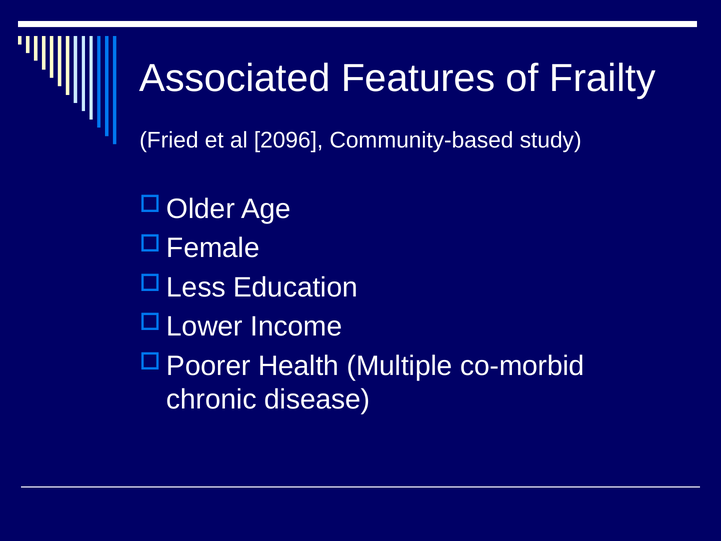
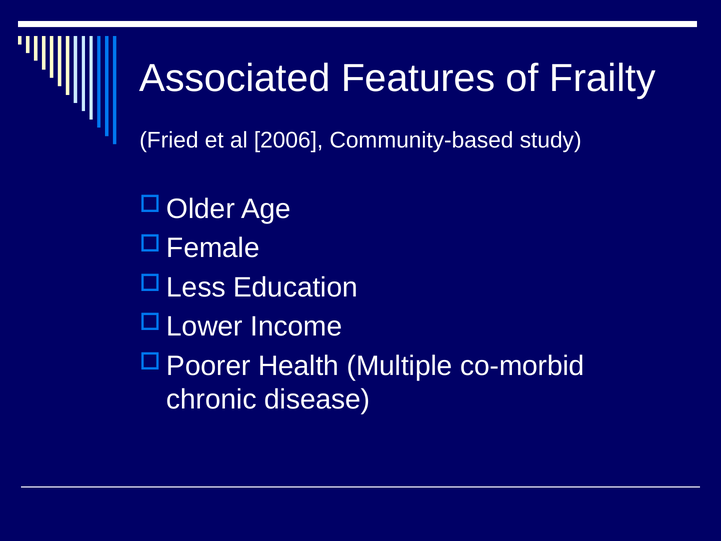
2096: 2096 -> 2006
